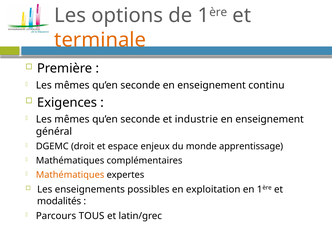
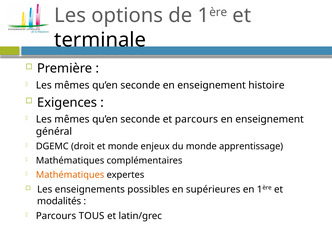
terminale colour: orange -> black
continu: continu -> histoire
et industrie: industrie -> parcours
et espace: espace -> monde
exploitation: exploitation -> supérieures
